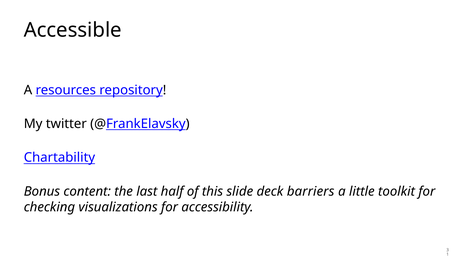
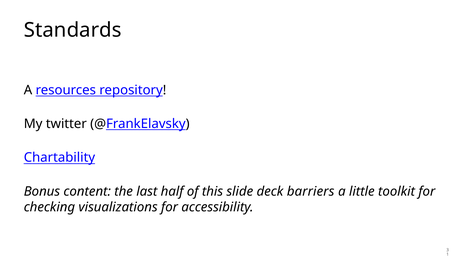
Accessible: Accessible -> Standards
